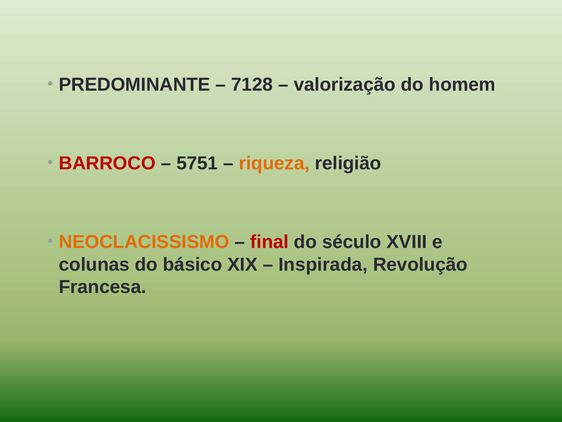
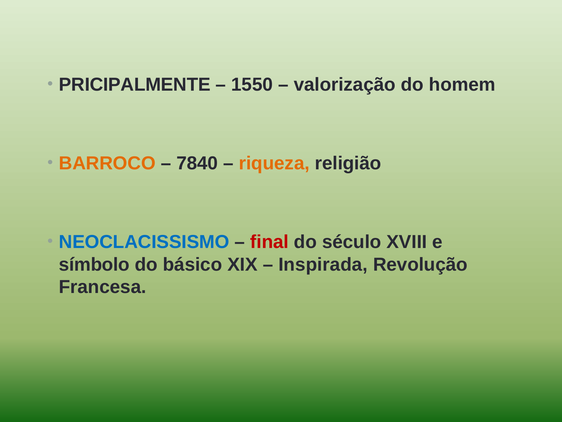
PREDOMINANTE: PREDOMINANTE -> PRICIPALMENTE
7128: 7128 -> 1550
BARROCO colour: red -> orange
5751: 5751 -> 7840
NEOCLACISSISMO colour: orange -> blue
colunas: colunas -> símbolo
